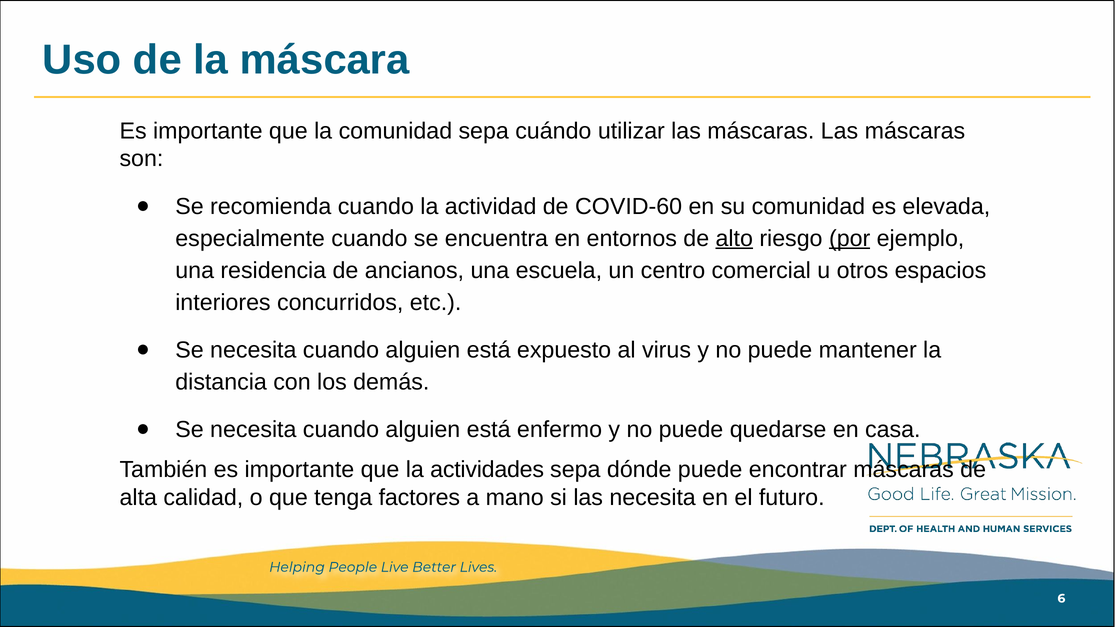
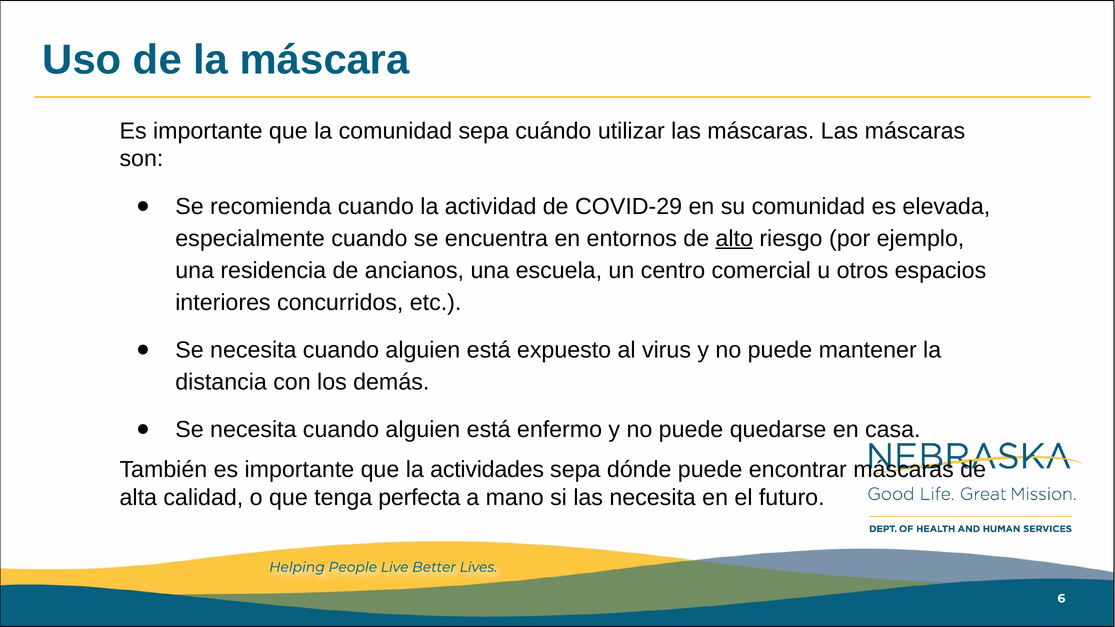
COVID-60: COVID-60 -> COVID-29
por underline: present -> none
factores: factores -> perfecta
